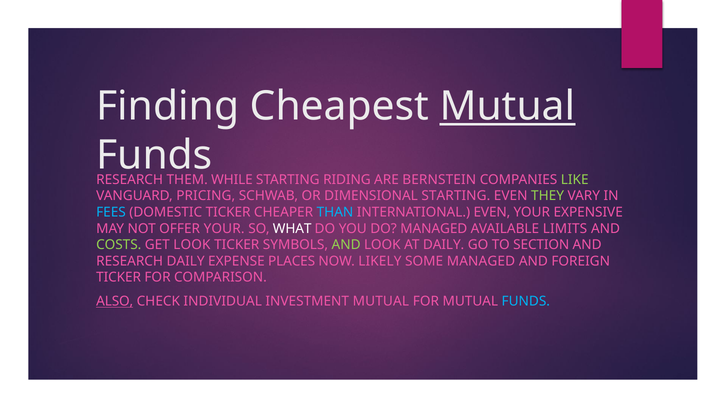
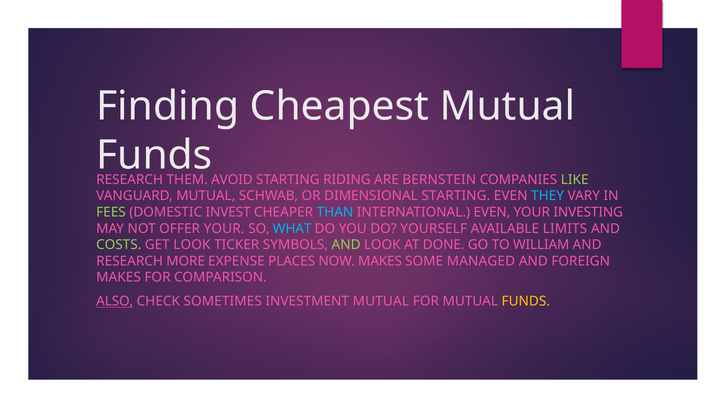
Mutual at (508, 107) underline: present -> none
WHILE: WHILE -> AVOID
VANGUARD PRICING: PRICING -> MUTUAL
THEY colour: light green -> light blue
FEES colour: light blue -> light green
DOMESTIC TICKER: TICKER -> INVEST
EXPENSIVE: EXPENSIVE -> INVESTING
WHAT colour: white -> light blue
DO MANAGED: MANAGED -> YOURSELF
AT DAILY: DAILY -> DONE
SECTION: SECTION -> WILLIAM
RESEARCH DAILY: DAILY -> MORE
NOW LIKELY: LIKELY -> MAKES
TICKER at (119, 278): TICKER -> MAKES
INDIVIDUAL: INDIVIDUAL -> SOMETIMES
FUNDS at (526, 302) colour: light blue -> yellow
